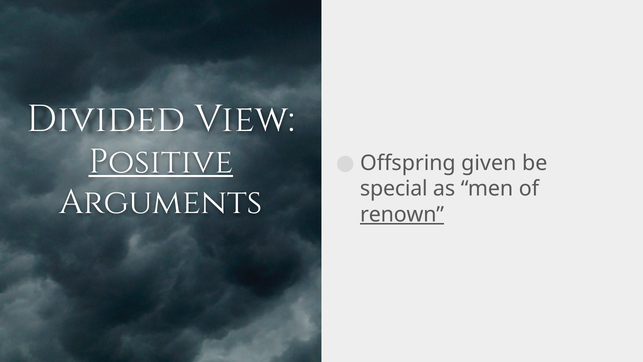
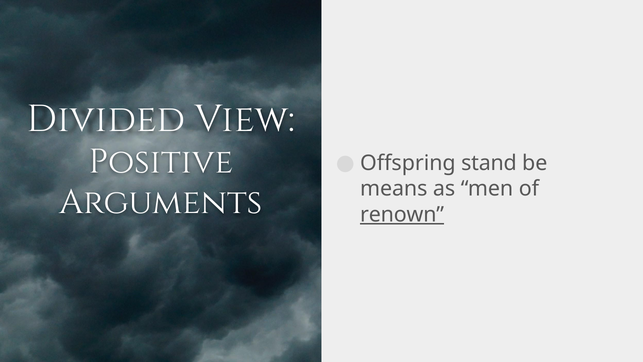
Positive underline: present -> none
given: given -> stand
special: special -> means
